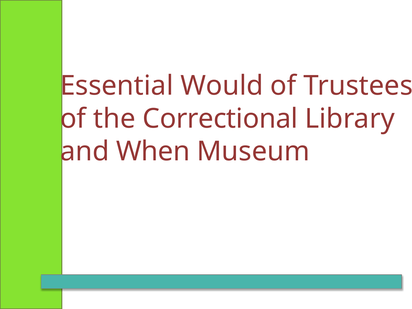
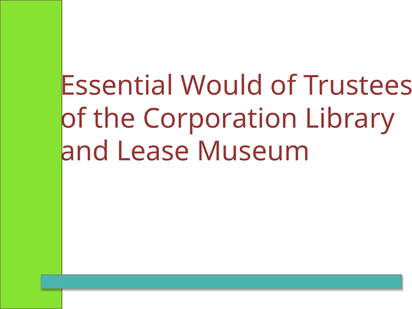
Correctional: Correctional -> Corporation
When: When -> Lease
